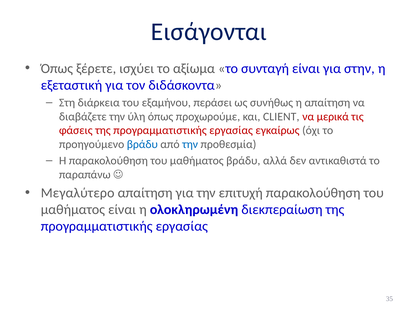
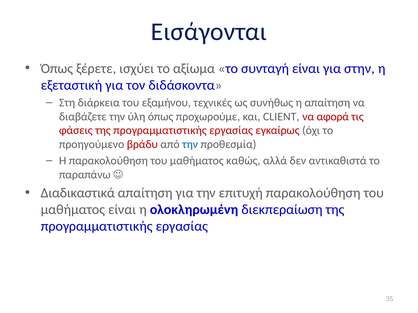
περάσει: περάσει -> τεχνικές
μερικά: μερικά -> αφορά
βράδυ at (142, 145) colour: blue -> red
μαθήματος βράδυ: βράδυ -> καθώς
Μεγαλύτερο: Μεγαλύτερο -> Διαδικαστικά
